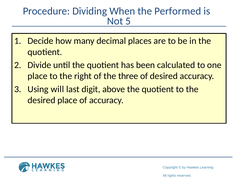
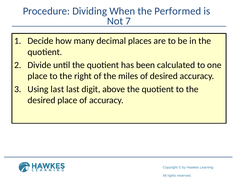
5: 5 -> 7
three: three -> miles
Using will: will -> last
